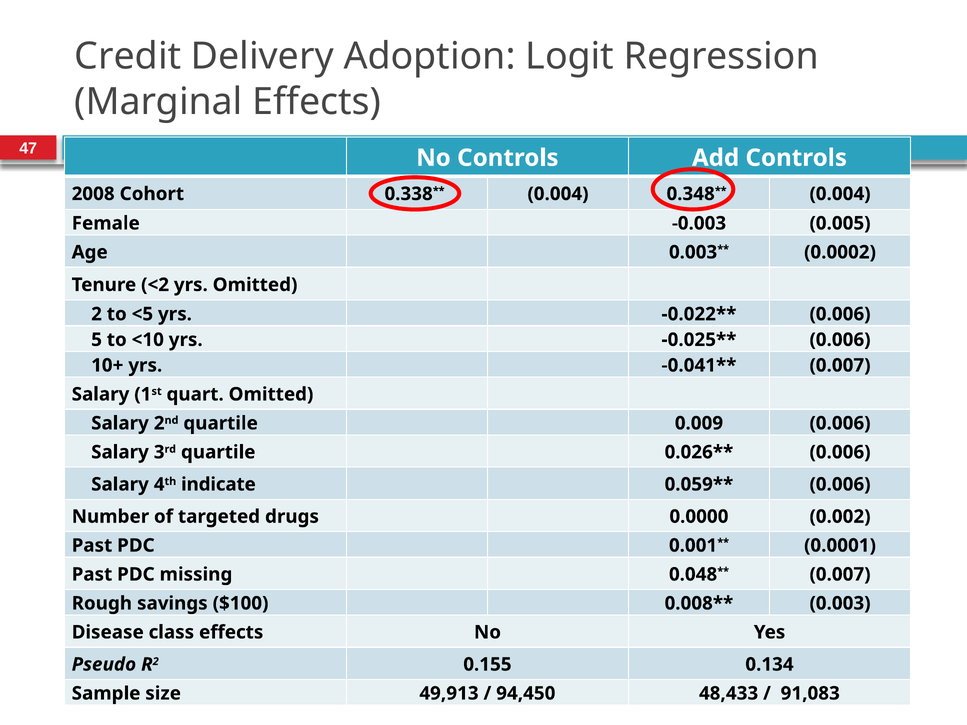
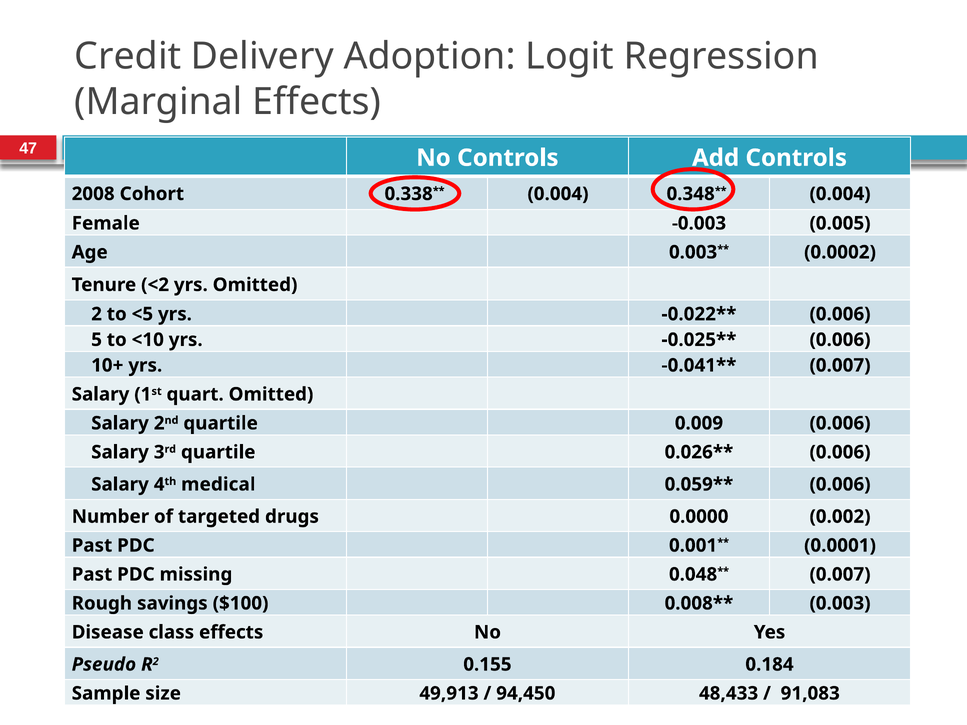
indicate: indicate -> medical
0.134: 0.134 -> 0.184
